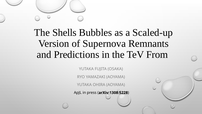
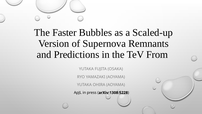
Shells: Shells -> Faster
